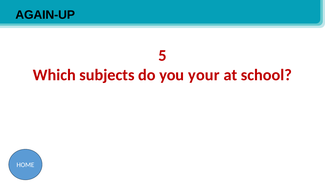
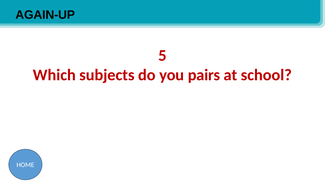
your: your -> pairs
